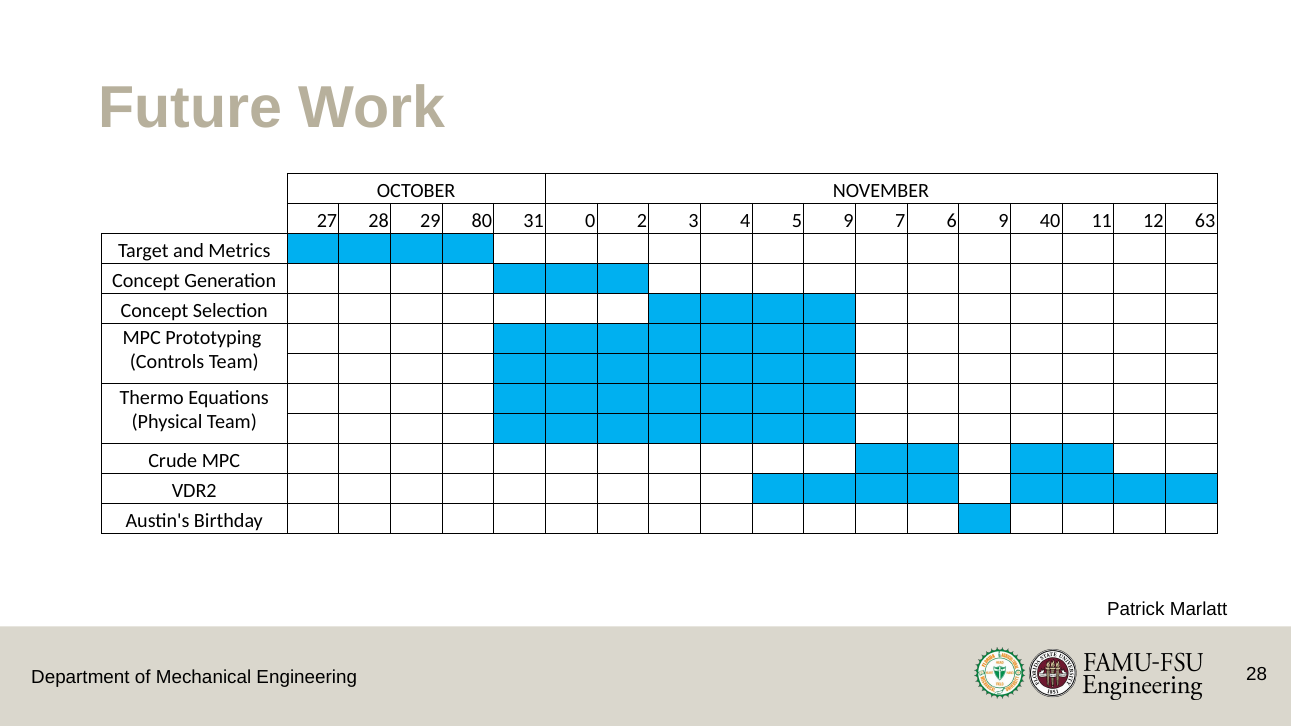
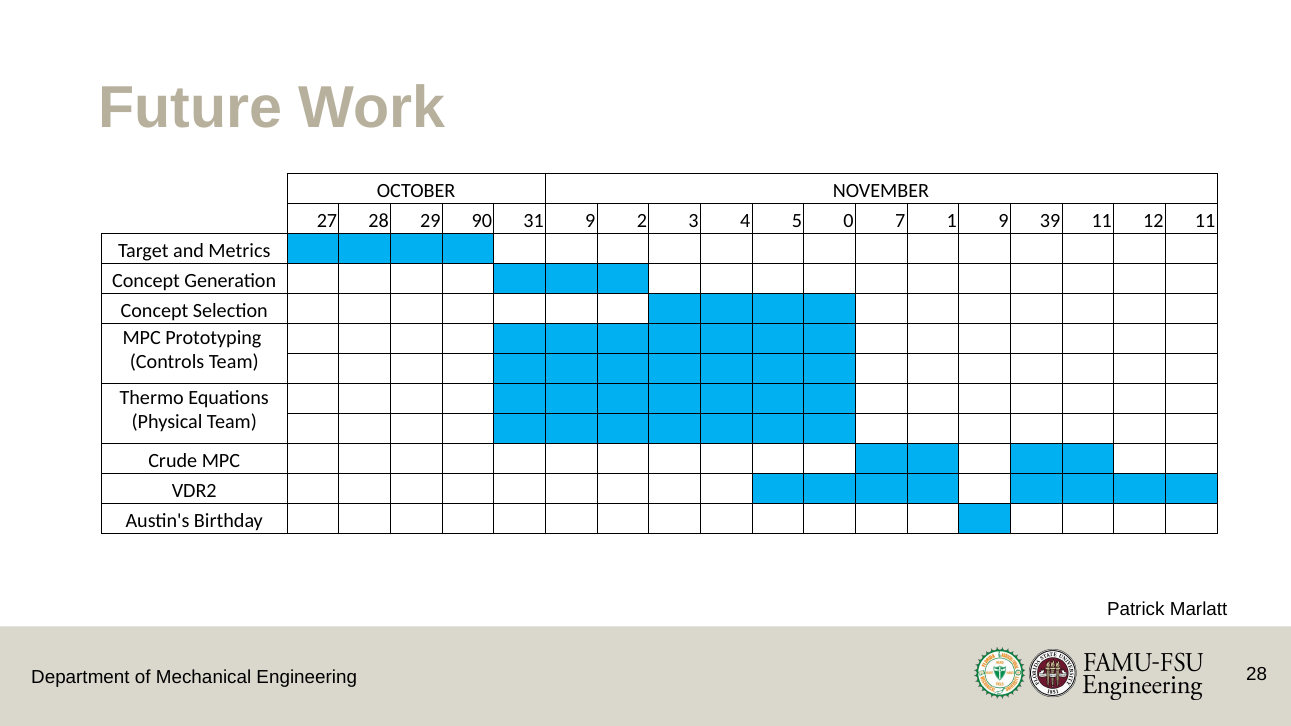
80: 80 -> 90
31 0: 0 -> 9
5 9: 9 -> 0
6: 6 -> 1
40: 40 -> 39
12 63: 63 -> 11
